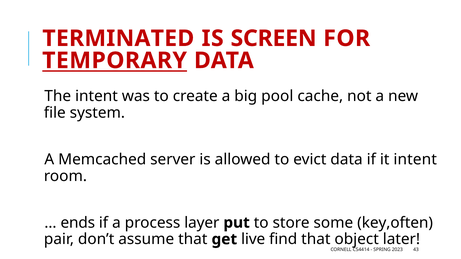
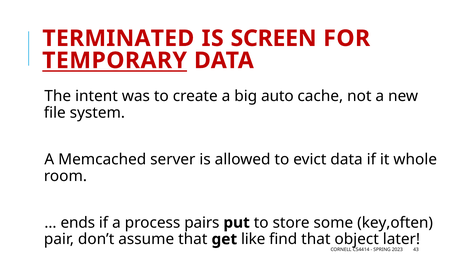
pool: pool -> auto
it intent: intent -> whole
layer: layer -> pairs
live: live -> like
